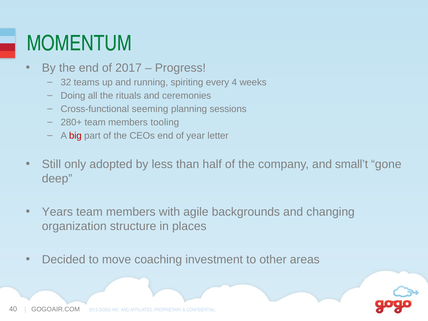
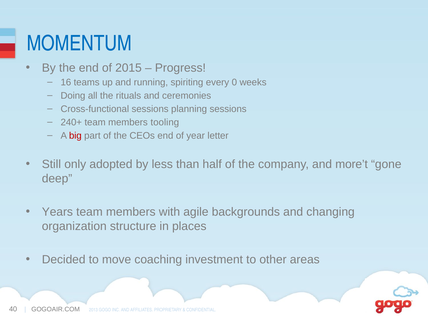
MOMENTUM colour: green -> blue
2017: 2017 -> 2015
32: 32 -> 16
4: 4 -> 0
Cross-functional seeming: seeming -> sessions
280+: 280+ -> 240+
small’t: small’t -> more’t
